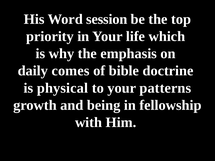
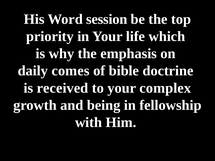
physical: physical -> received
patterns: patterns -> complex
